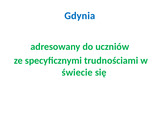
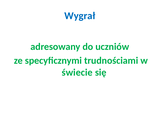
Gdynia: Gdynia -> Wygrał
